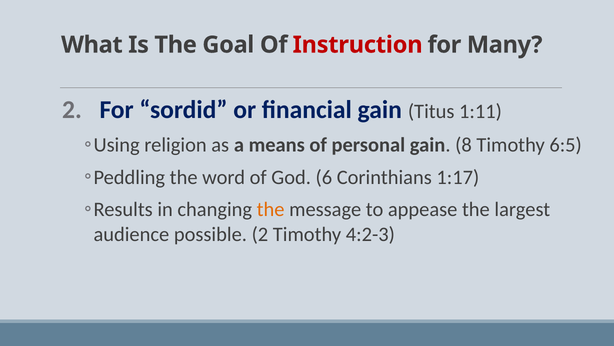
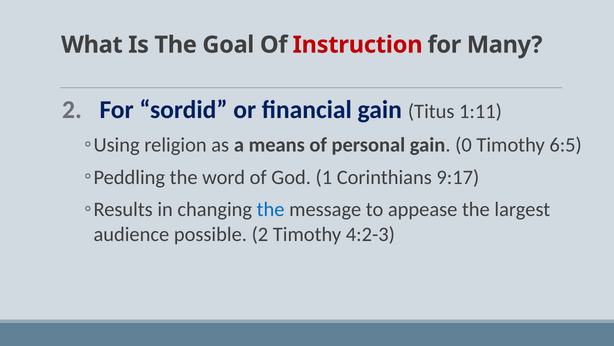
8: 8 -> 0
6: 6 -> 1
1:17: 1:17 -> 9:17
the at (271, 209) colour: orange -> blue
